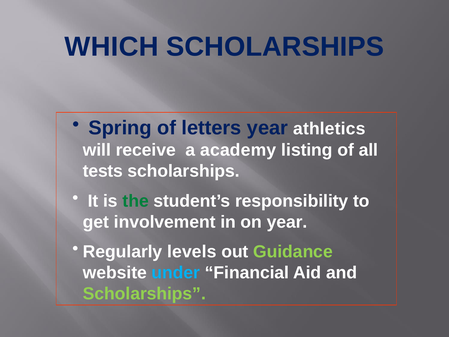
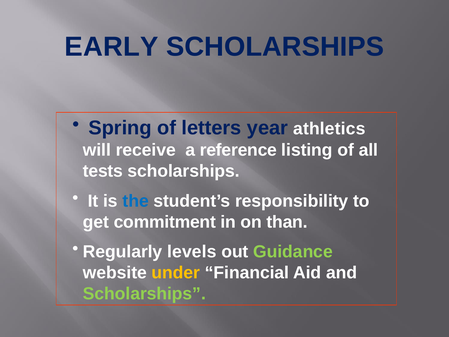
WHICH: WHICH -> EARLY
academy: academy -> reference
the colour: green -> blue
involvement: involvement -> commitment
on year: year -> than
under colour: light blue -> yellow
